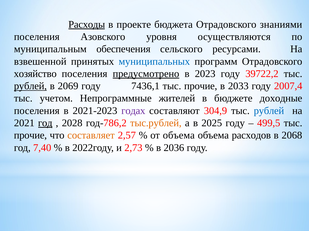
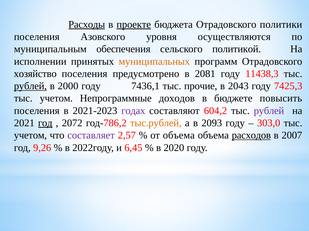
проекте underline: none -> present
знаниями: знаниями -> политики
ресурсами: ресурсами -> политикой
взвешенной: взвешенной -> исполнении
муниципальных colour: blue -> orange
предусмотрено underline: present -> none
2023: 2023 -> 2081
39722,2: 39722,2 -> 11438,3
2069: 2069 -> 2000
2033: 2033 -> 2043
2007,4: 2007,4 -> 7425,3
жителей: жителей -> доходов
доходные: доходные -> повысить
304,9: 304,9 -> 604,2
рублей at (269, 111) colour: blue -> purple
2028: 2028 -> 2072
2025: 2025 -> 2093
499,5: 499,5 -> 303,0
прочие at (30, 136): прочие -> учетом
составляет colour: orange -> purple
расходов underline: none -> present
2068: 2068 -> 2007
7,40: 7,40 -> 9,26
2,73: 2,73 -> 6,45
2036: 2036 -> 2020
